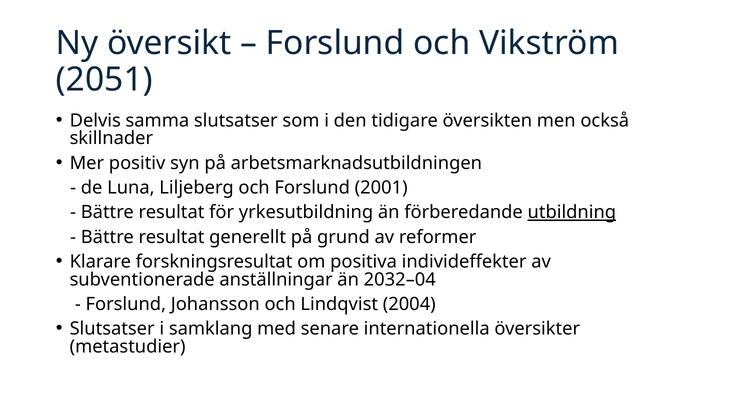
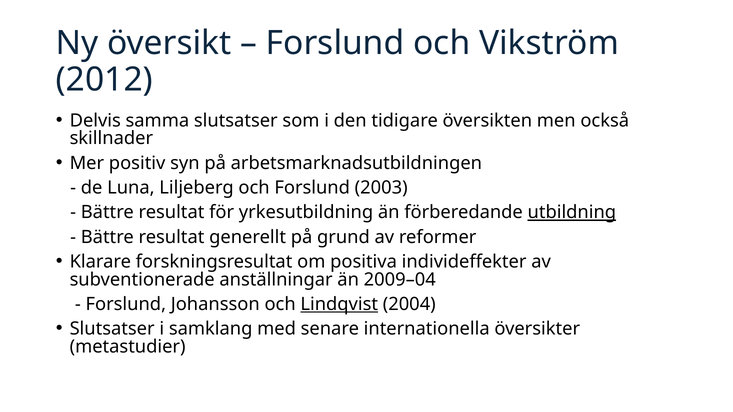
2051: 2051 -> 2012
2001: 2001 -> 2003
2032–04: 2032–04 -> 2009–04
Lindqvist underline: none -> present
